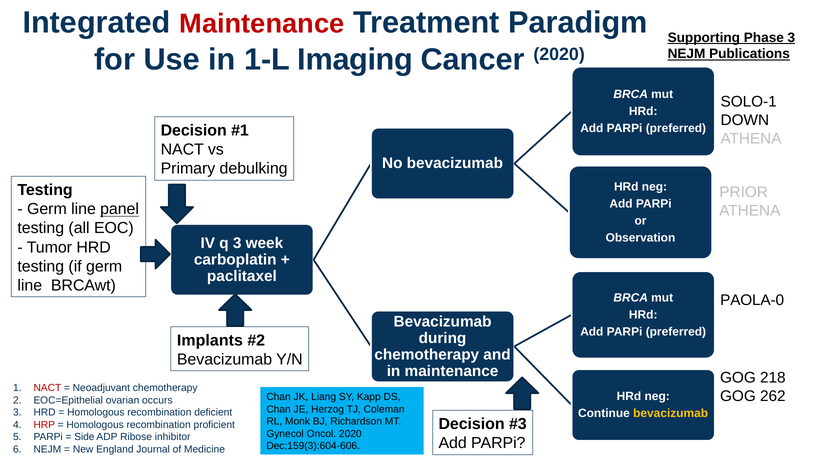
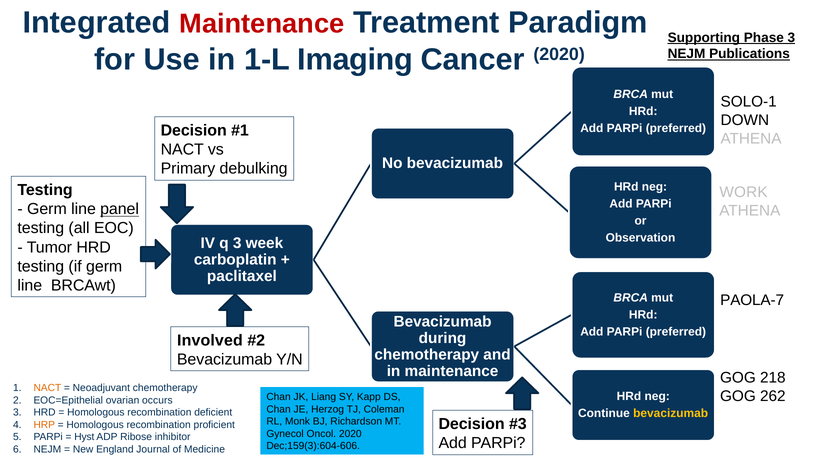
PRIOR: PRIOR -> WORK
PAOLA-0: PAOLA-0 -> PAOLA-7
Implants: Implants -> Involved
NACT at (47, 388) colour: red -> orange
HRP colour: red -> orange
Side: Side -> Hyst
